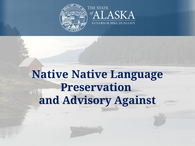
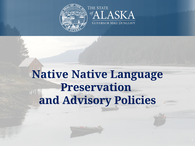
Against: Against -> Policies
